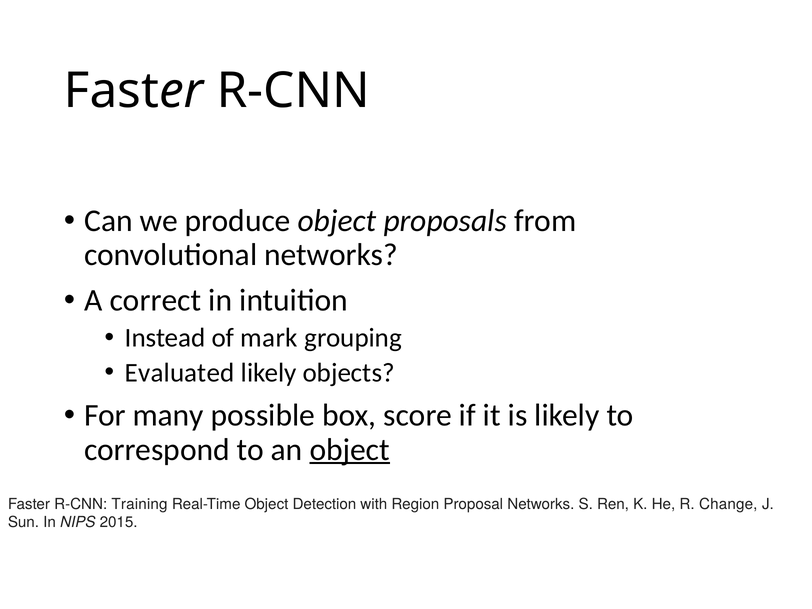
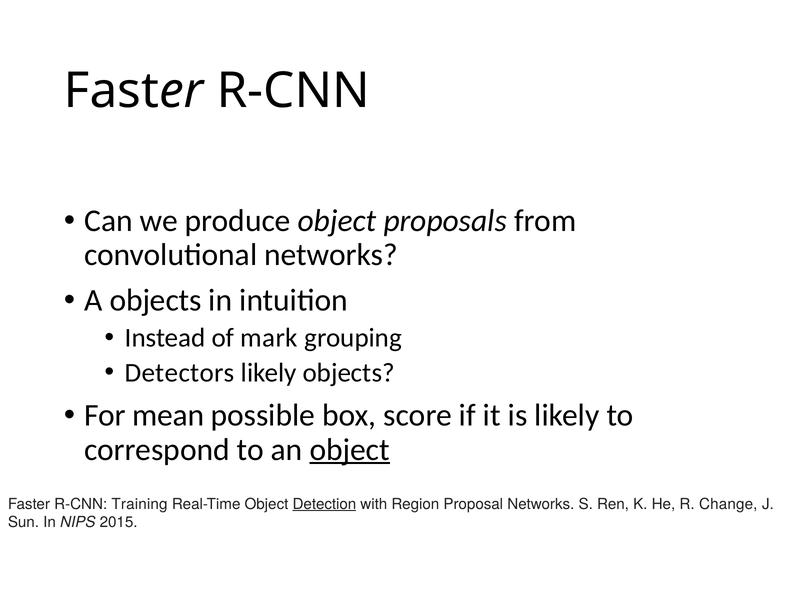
A correct: correct -> objects
Evaluated: Evaluated -> Detectors
many: many -> mean
Detection underline: none -> present
